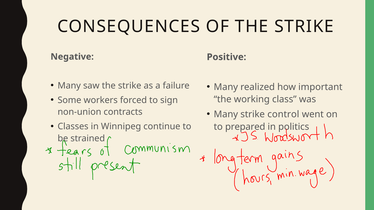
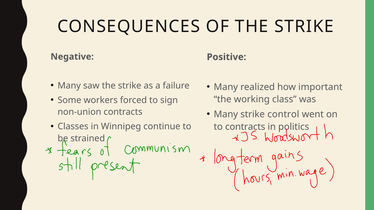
to prepared: prepared -> contracts
